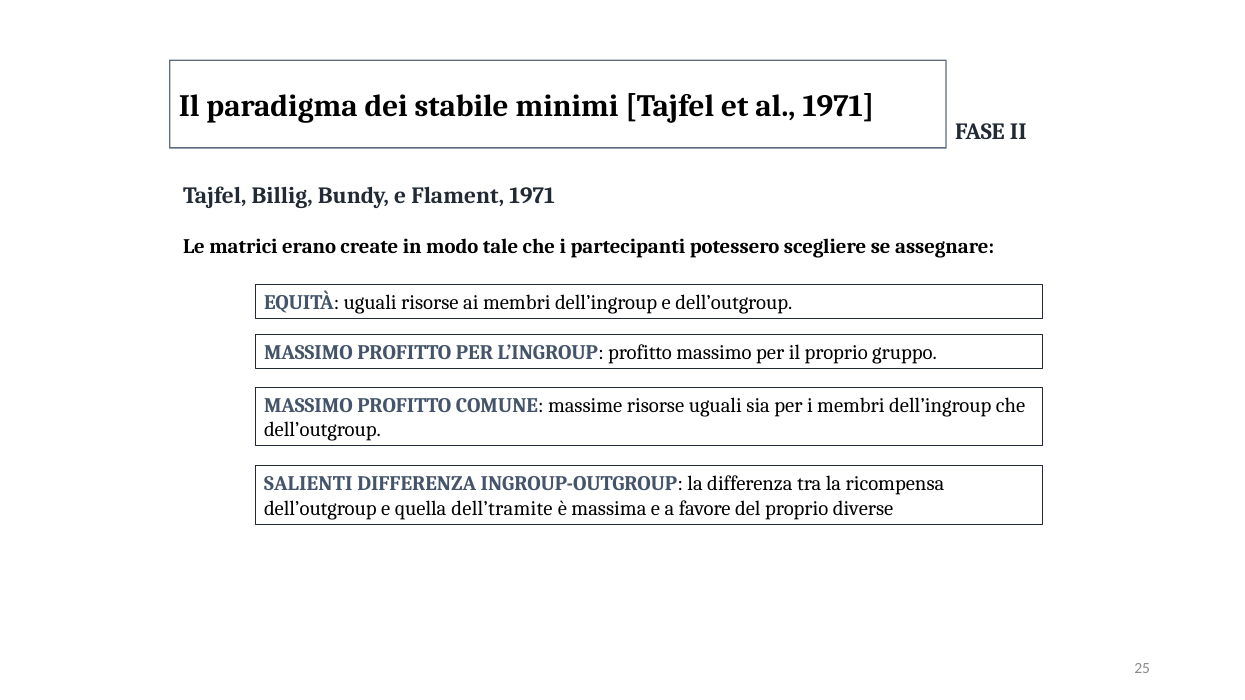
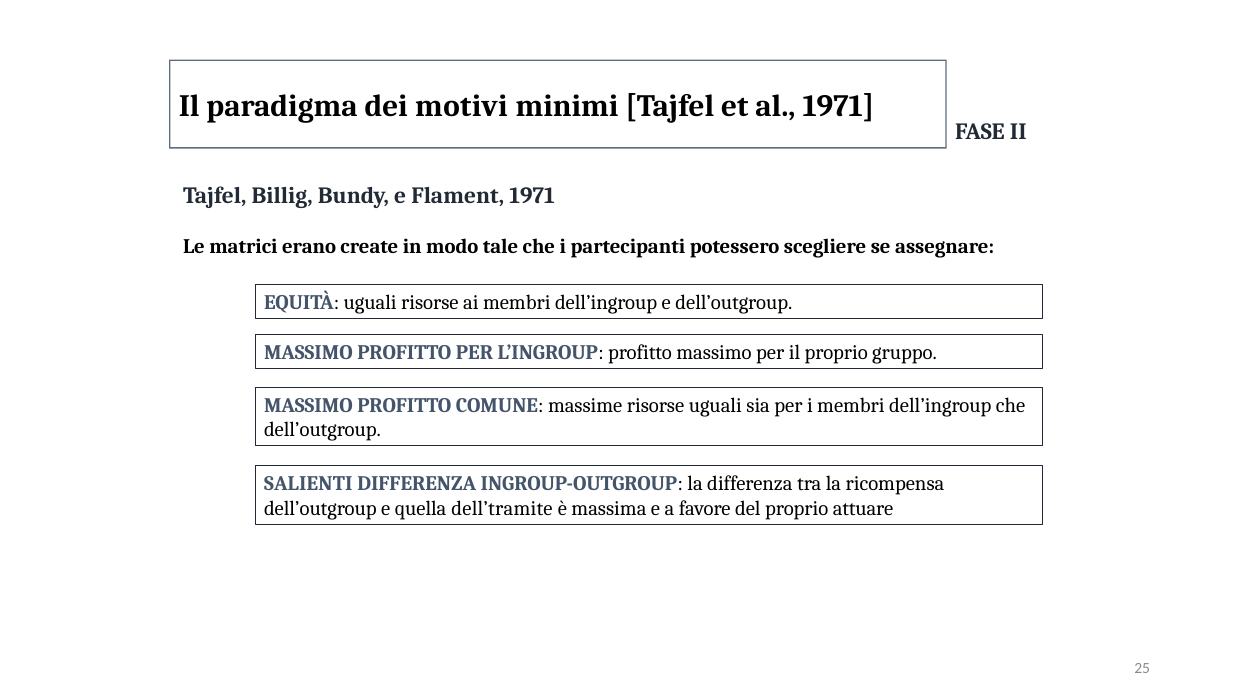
stabile: stabile -> motivi
diverse: diverse -> attuare
